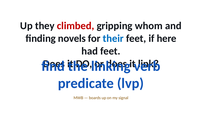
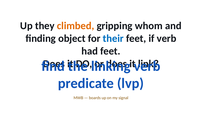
climbed colour: red -> orange
novels: novels -> object
if here: here -> verb
